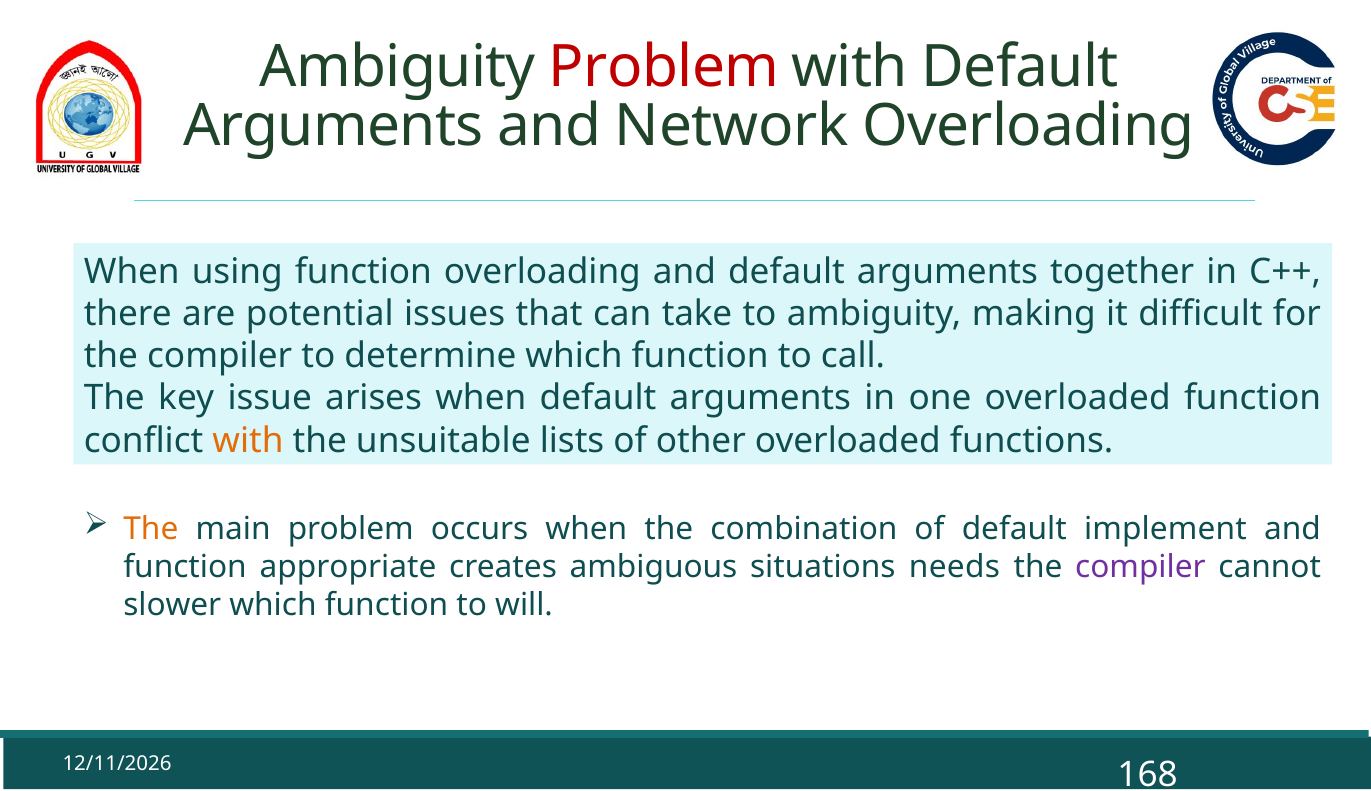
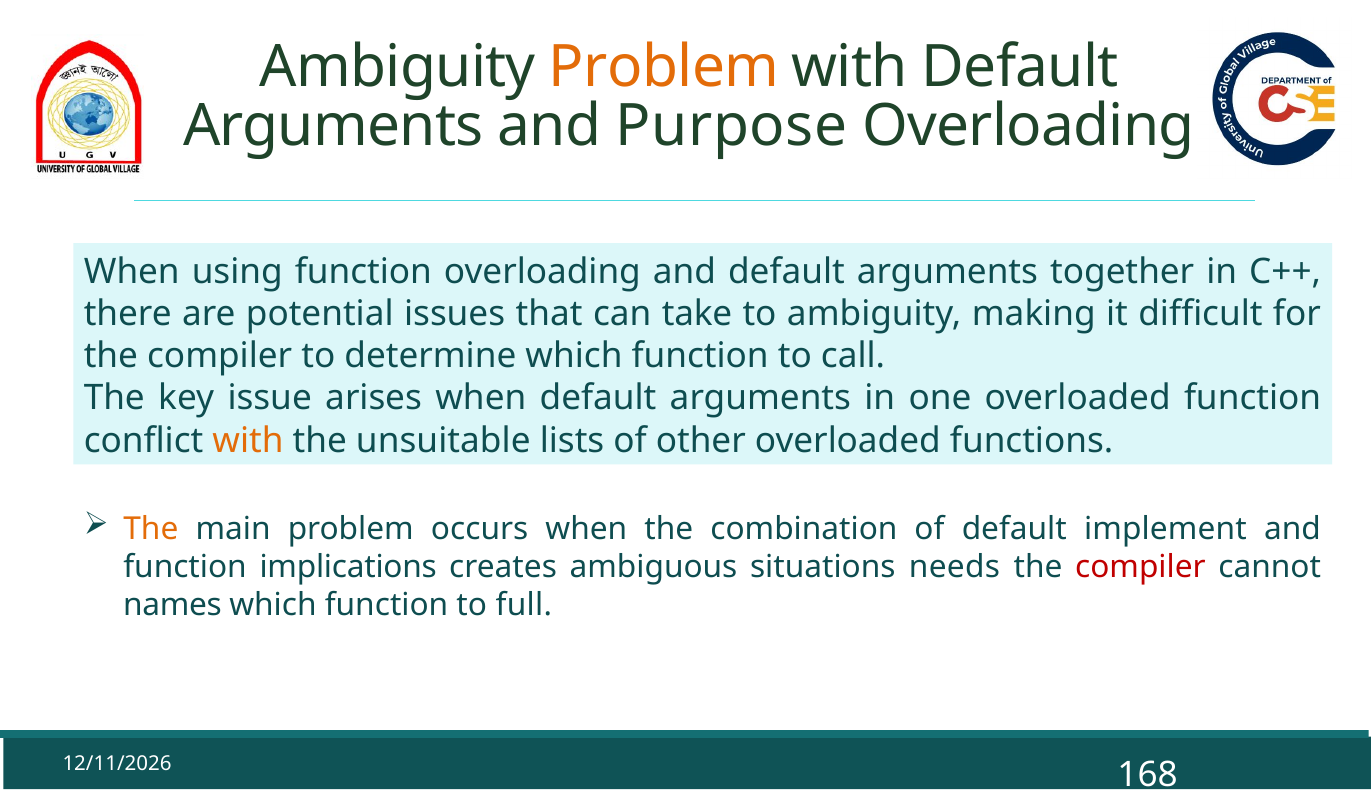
Problem at (664, 67) colour: red -> orange
Network: Network -> Purpose
appropriate: appropriate -> implications
compiler at (1140, 567) colour: purple -> red
slower: slower -> names
will: will -> full
